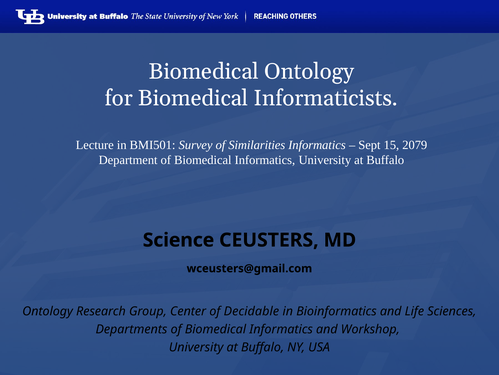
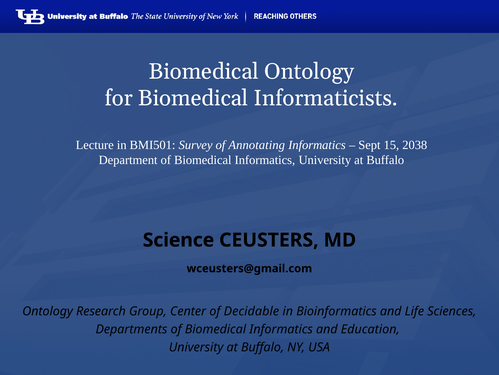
Similarities: Similarities -> Annotating
2079: 2079 -> 2038
Workshop: Workshop -> Education
